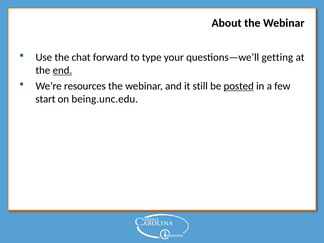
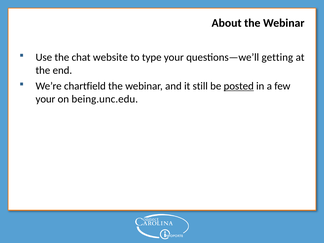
forward: forward -> website
end underline: present -> none
resources: resources -> chartfield
start at (45, 99): start -> your
